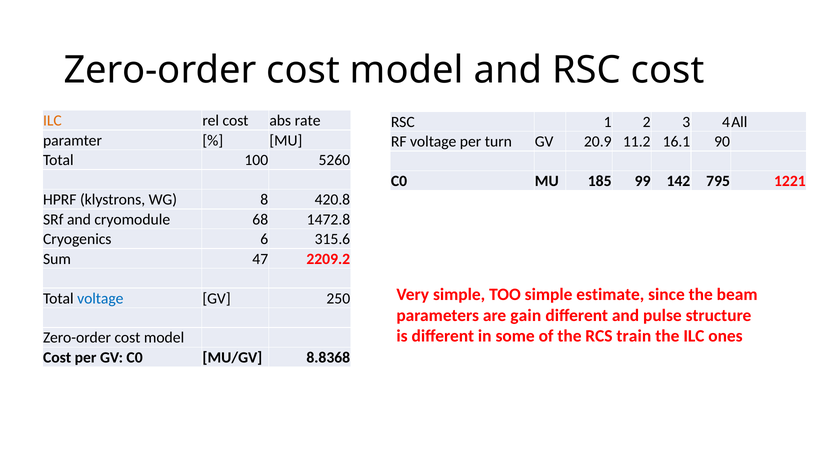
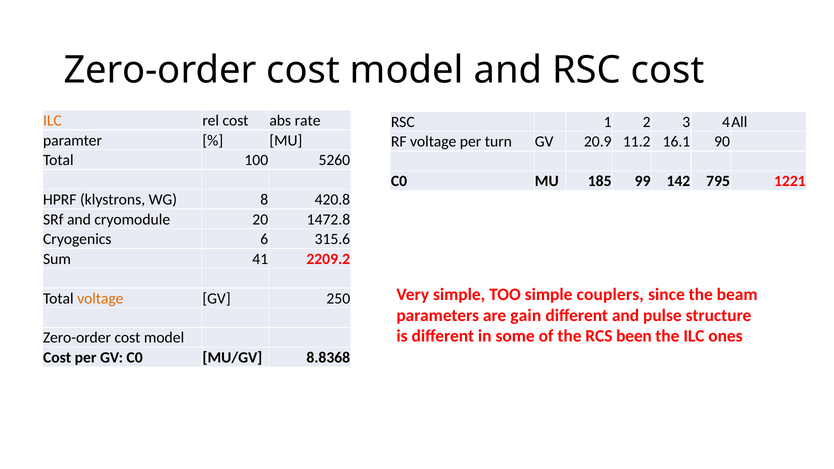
68: 68 -> 20
47: 47 -> 41
estimate: estimate -> couplers
voltage at (100, 298) colour: blue -> orange
train: train -> been
